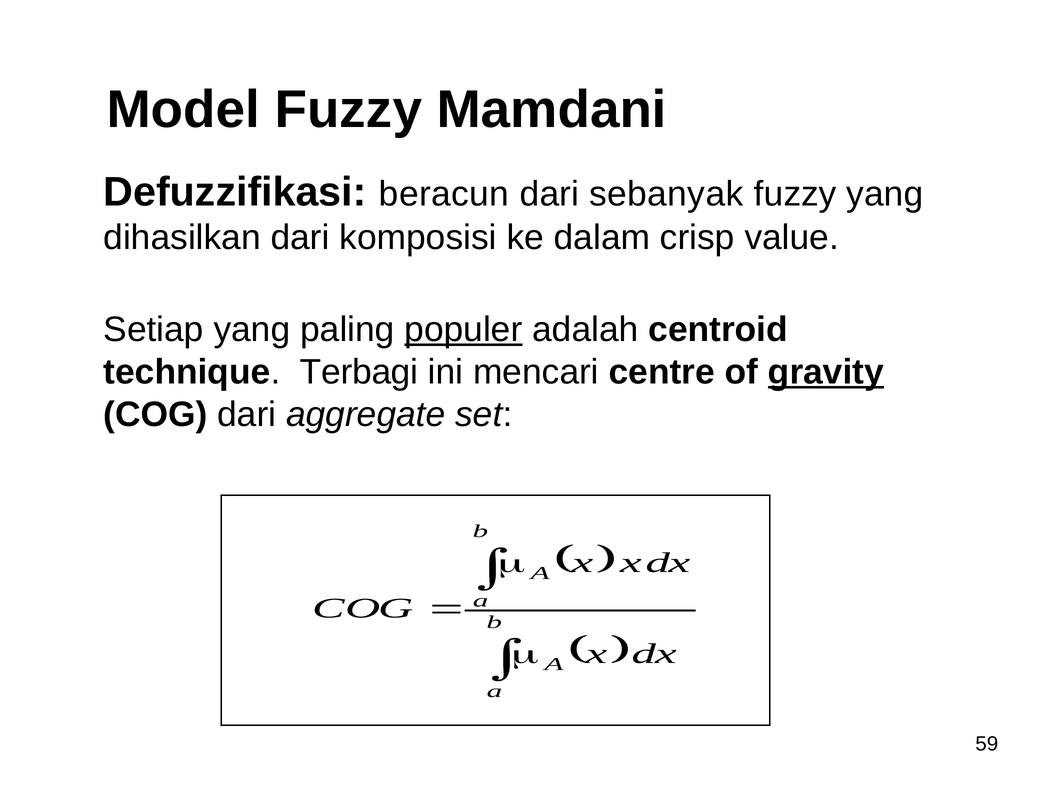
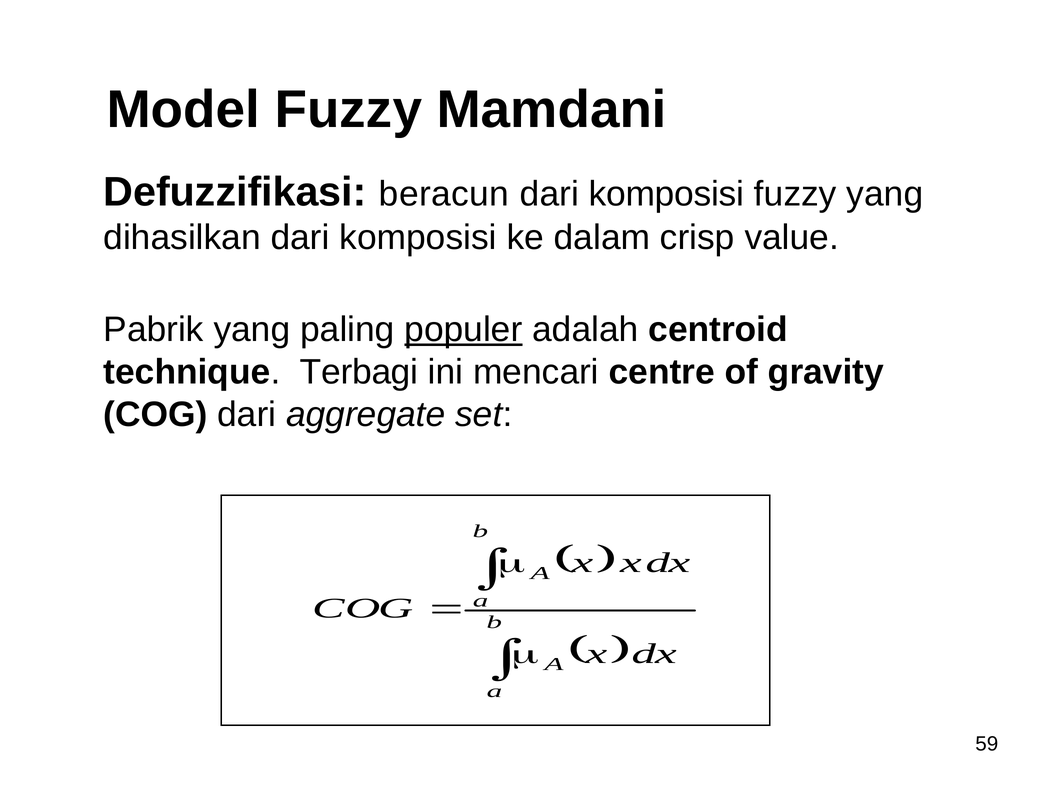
sebanyak at (666, 194): sebanyak -> komposisi
Setiap: Setiap -> Pabrik
gravity underline: present -> none
